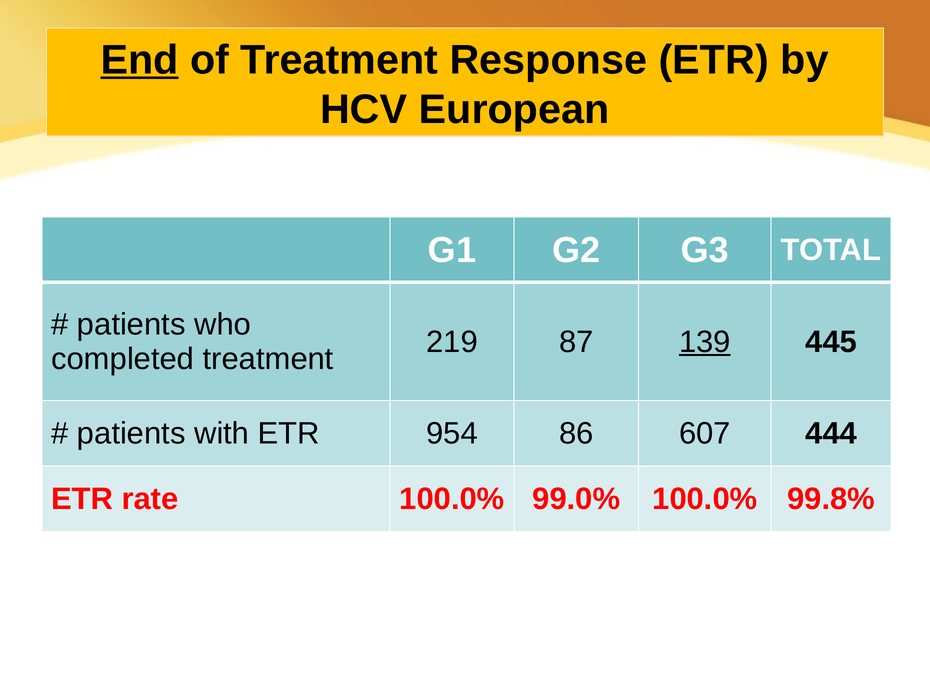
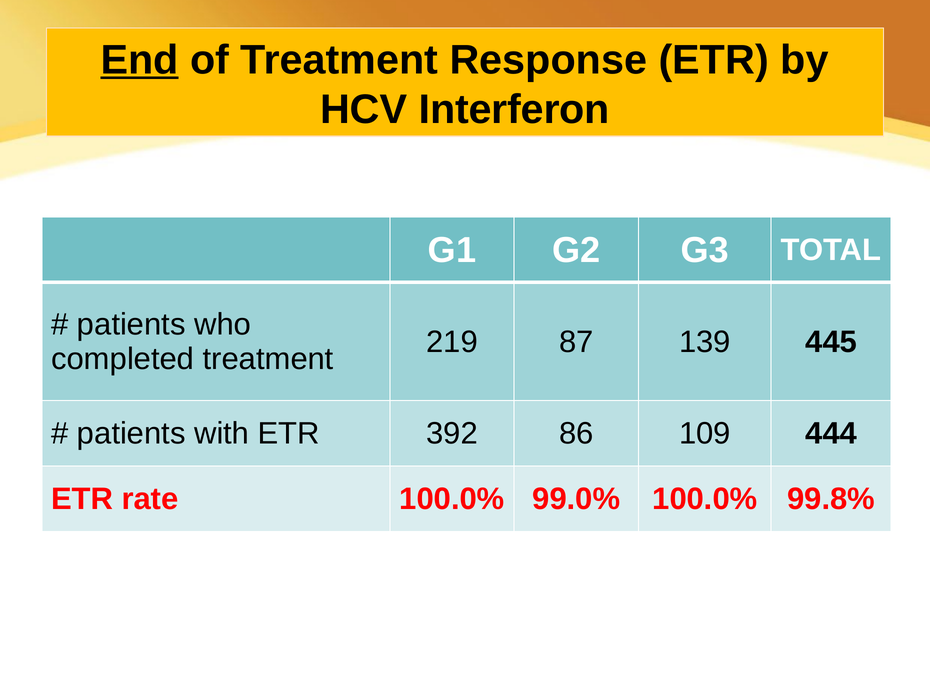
European: European -> Interferon
139 underline: present -> none
954: 954 -> 392
607: 607 -> 109
